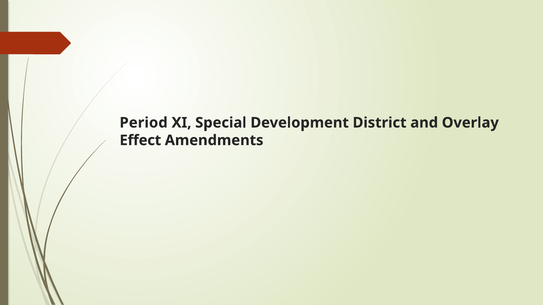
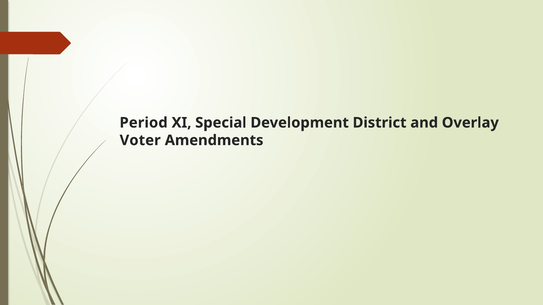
Effect: Effect -> Voter
